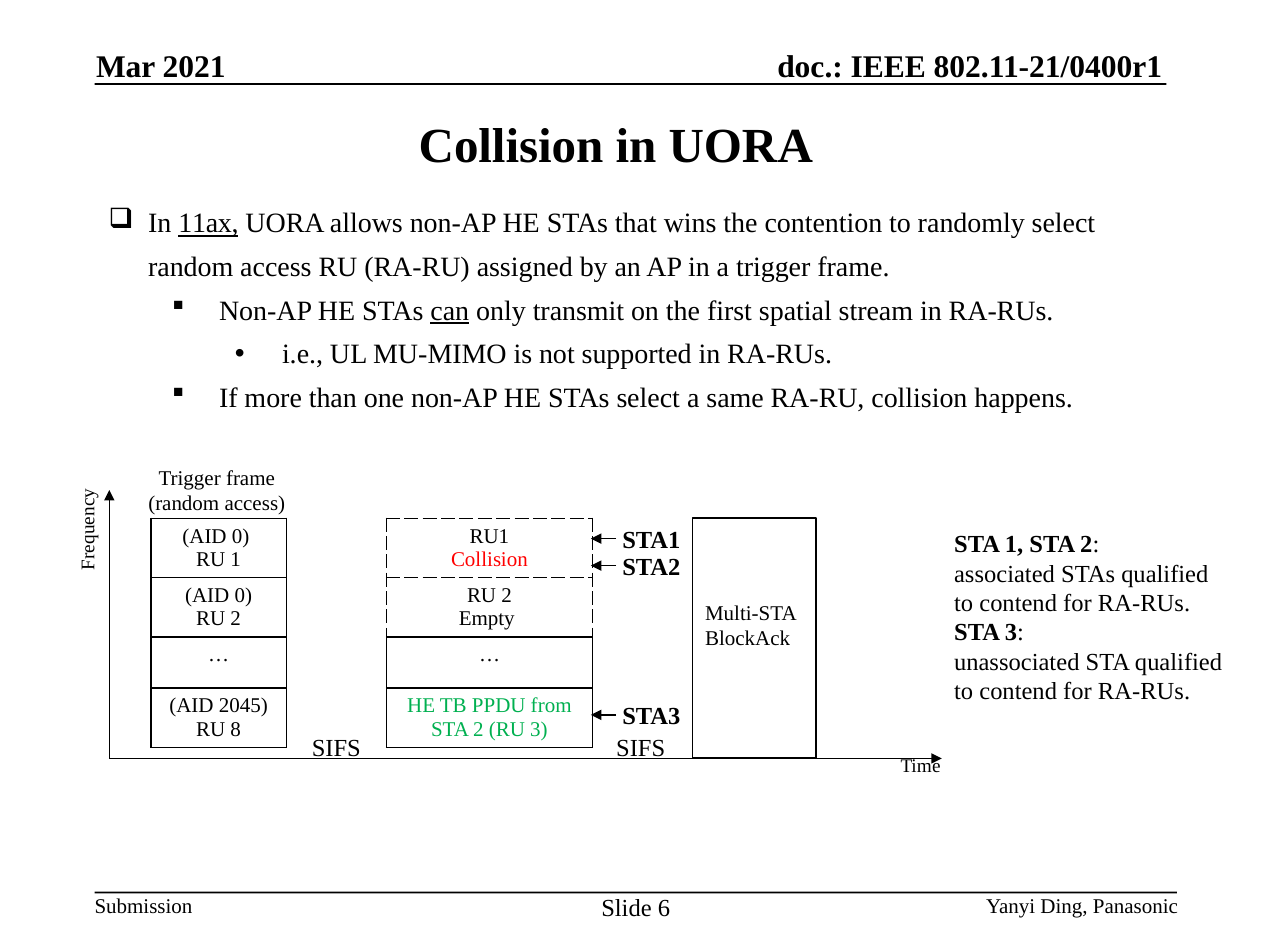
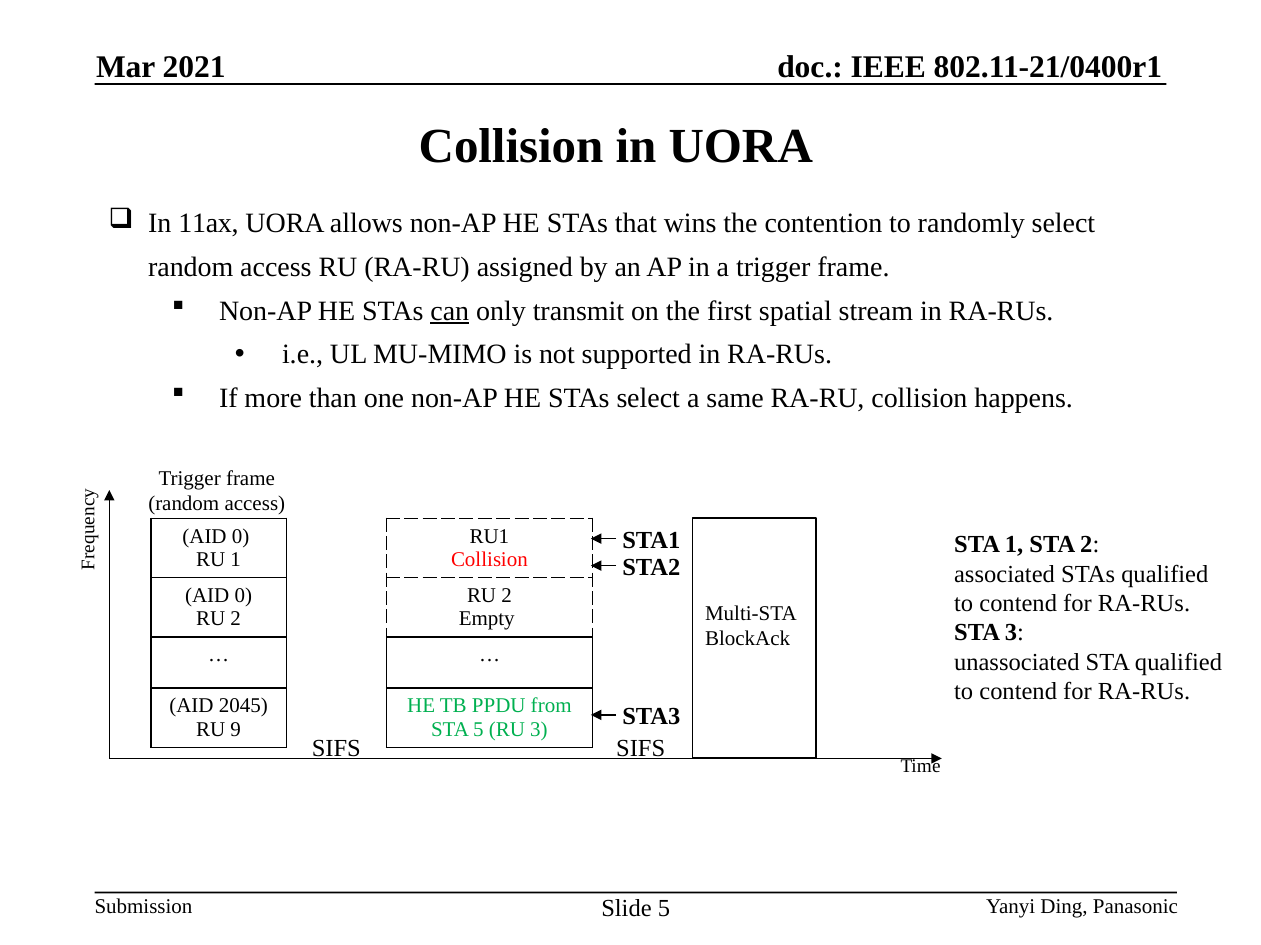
11ax underline: present -> none
8: 8 -> 9
2 at (478, 730): 2 -> 5
Slide 6: 6 -> 5
